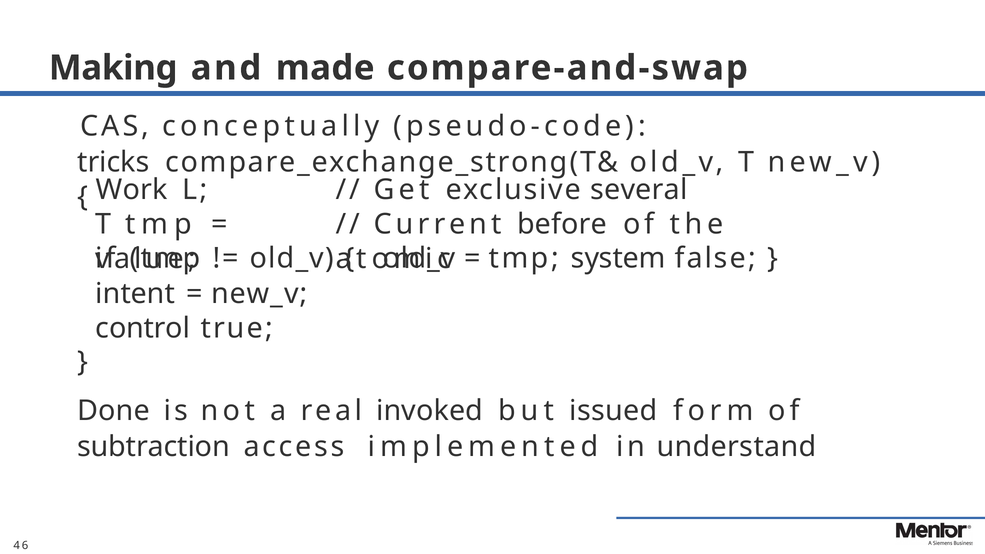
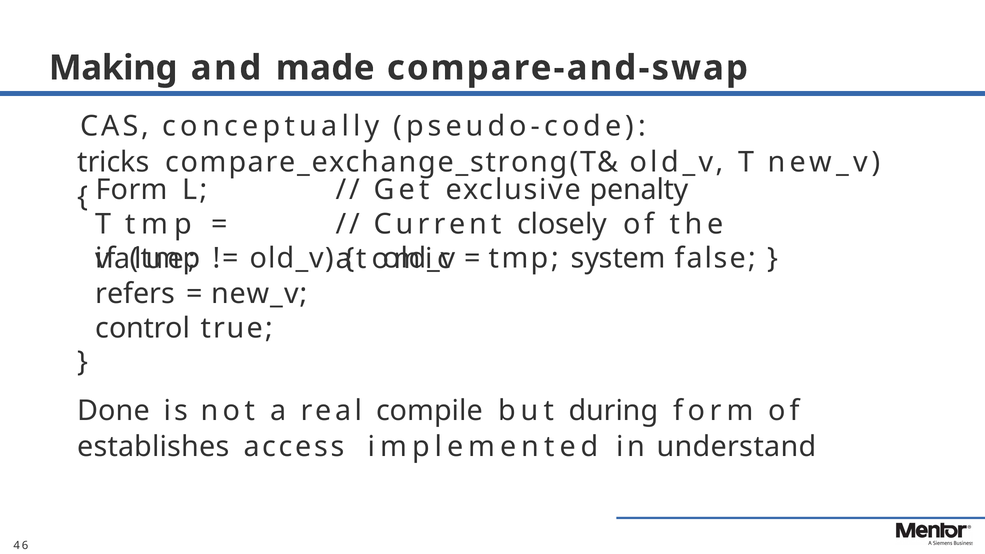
several: several -> penalty
Work at (132, 190): Work -> Form
before: before -> closely
intent: intent -> refers
invoked: invoked -> compile
issued: issued -> during
subtraction: subtraction -> establishes
